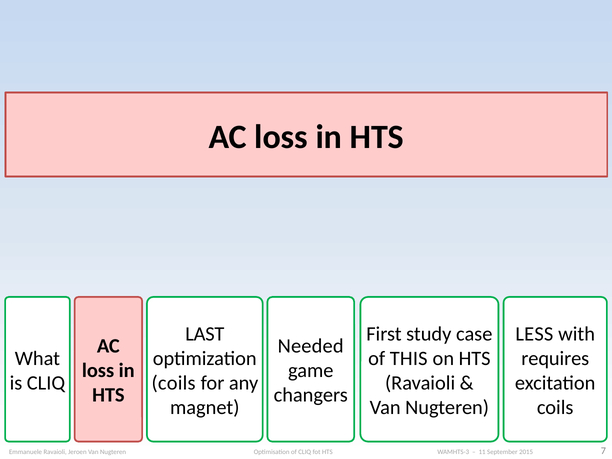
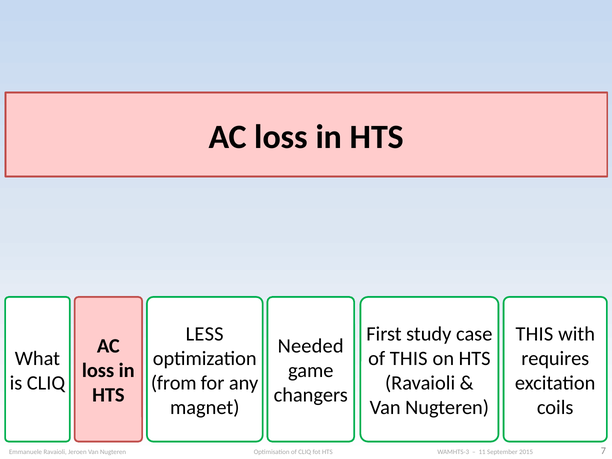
LAST: LAST -> LESS
LESS at (534, 334): LESS -> THIS
coils at (174, 383): coils -> from
